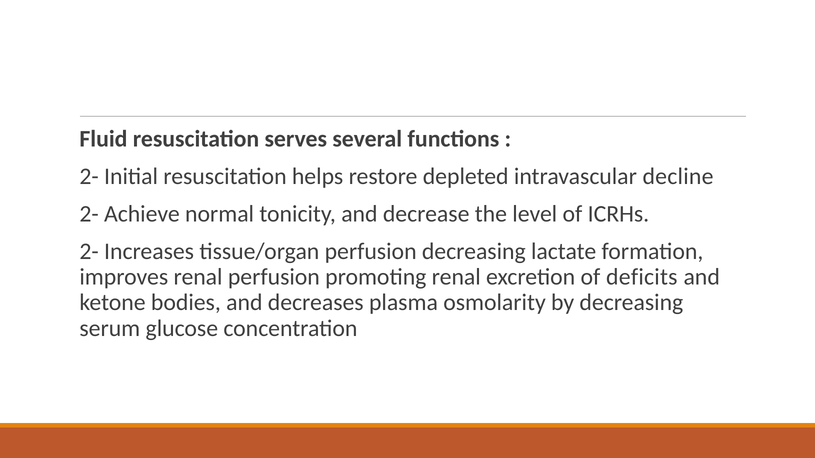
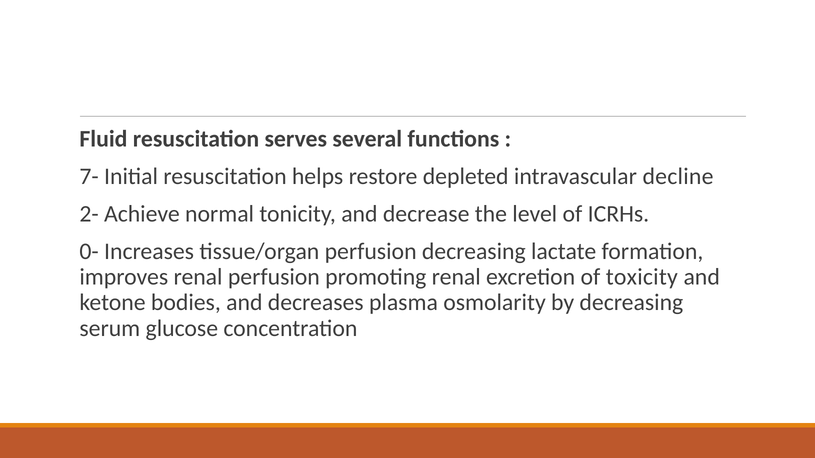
2- at (89, 177): 2- -> 7-
2- at (89, 252): 2- -> 0-
deficits: deficits -> toxicity
